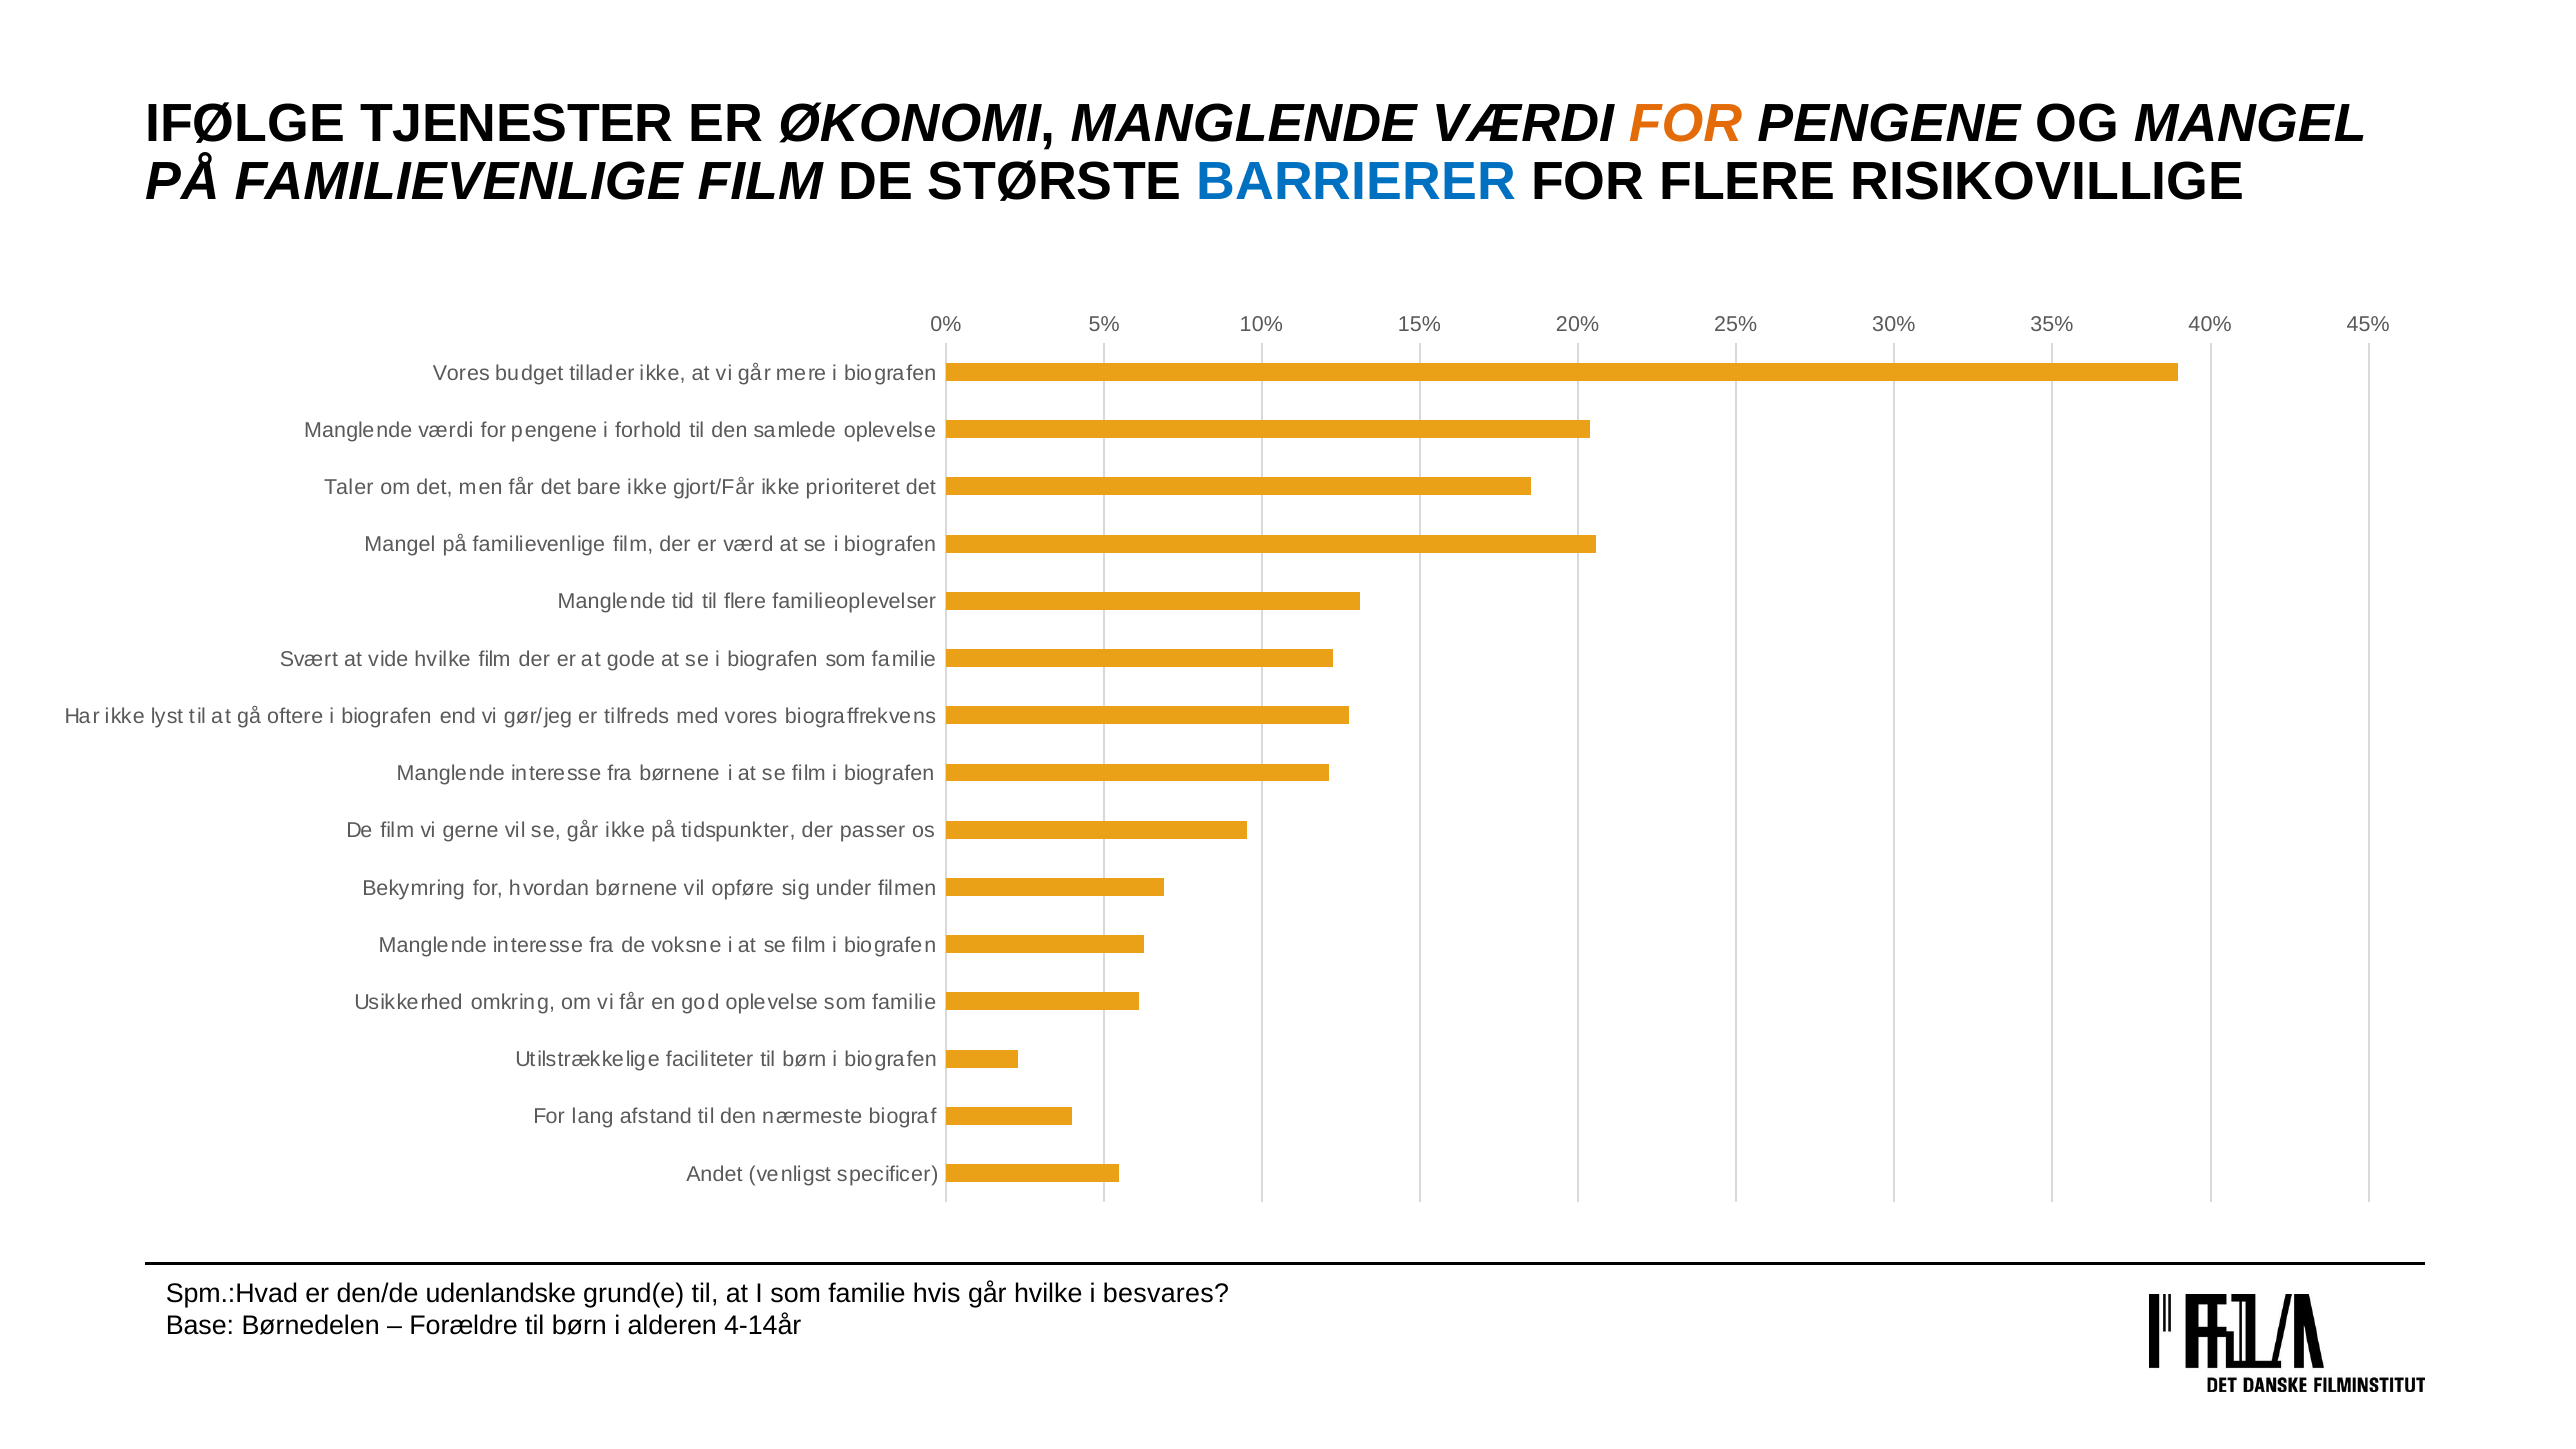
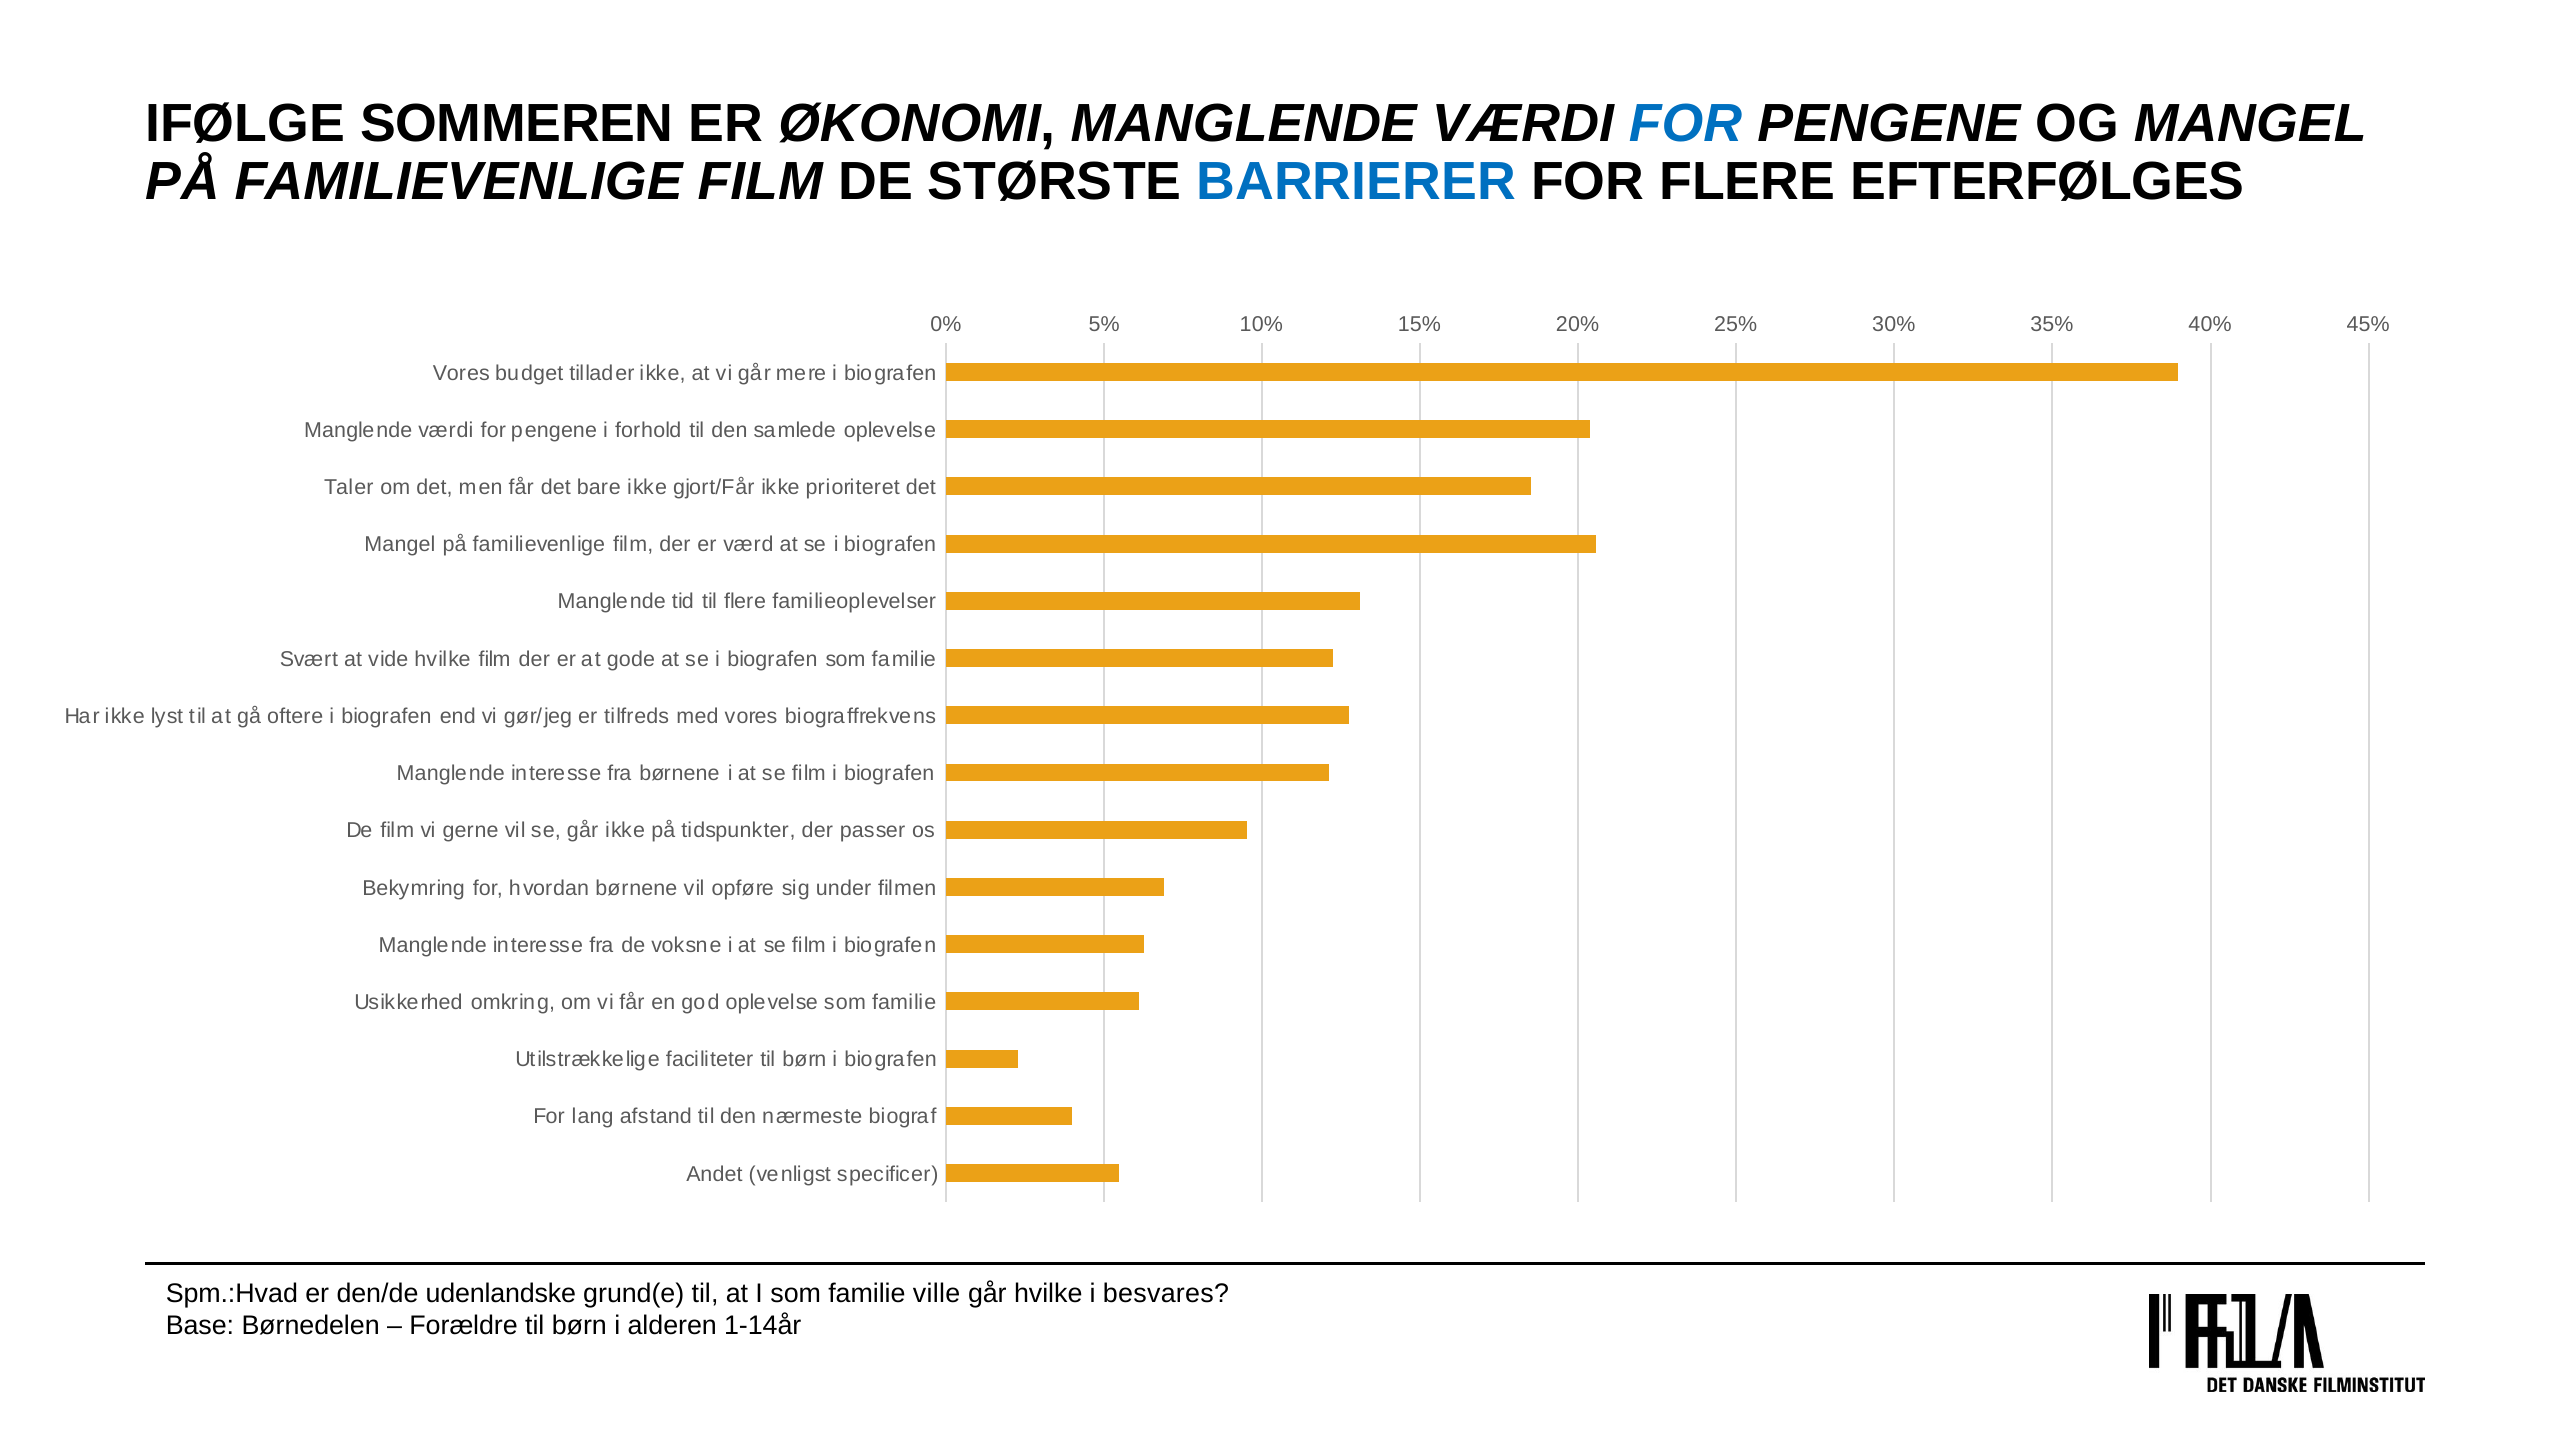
TJENESTER: TJENESTER -> SOMMEREN
FOR at (1686, 124) colour: orange -> blue
RISIKOVILLIGE: RISIKOVILLIGE -> EFTERFØLGES
hvis: hvis -> ville
4-14år: 4-14år -> 1-14år
